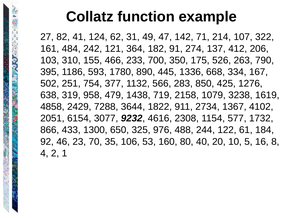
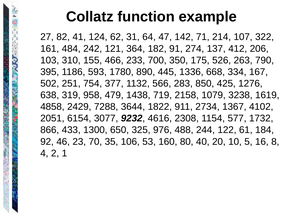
49: 49 -> 64
